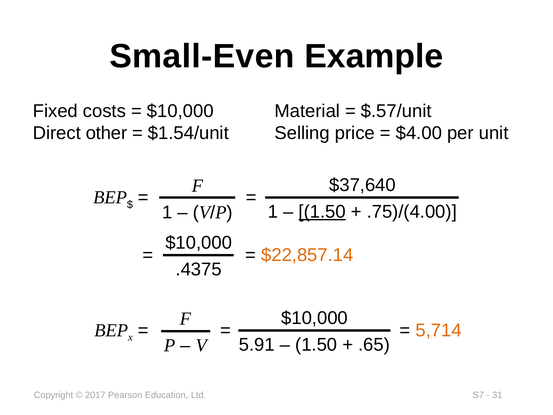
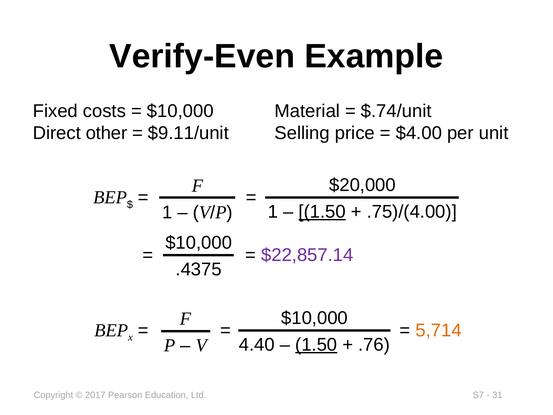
Small-Even: Small-Even -> Verify-Even
$.57/unit: $.57/unit -> $.74/unit
$1.54/unit: $1.54/unit -> $9.11/unit
$37,640: $37,640 -> $20,000
$22,857.14 colour: orange -> purple
5.91: 5.91 -> 4.40
1.50 at (316, 345) underline: none -> present
.65: .65 -> .76
